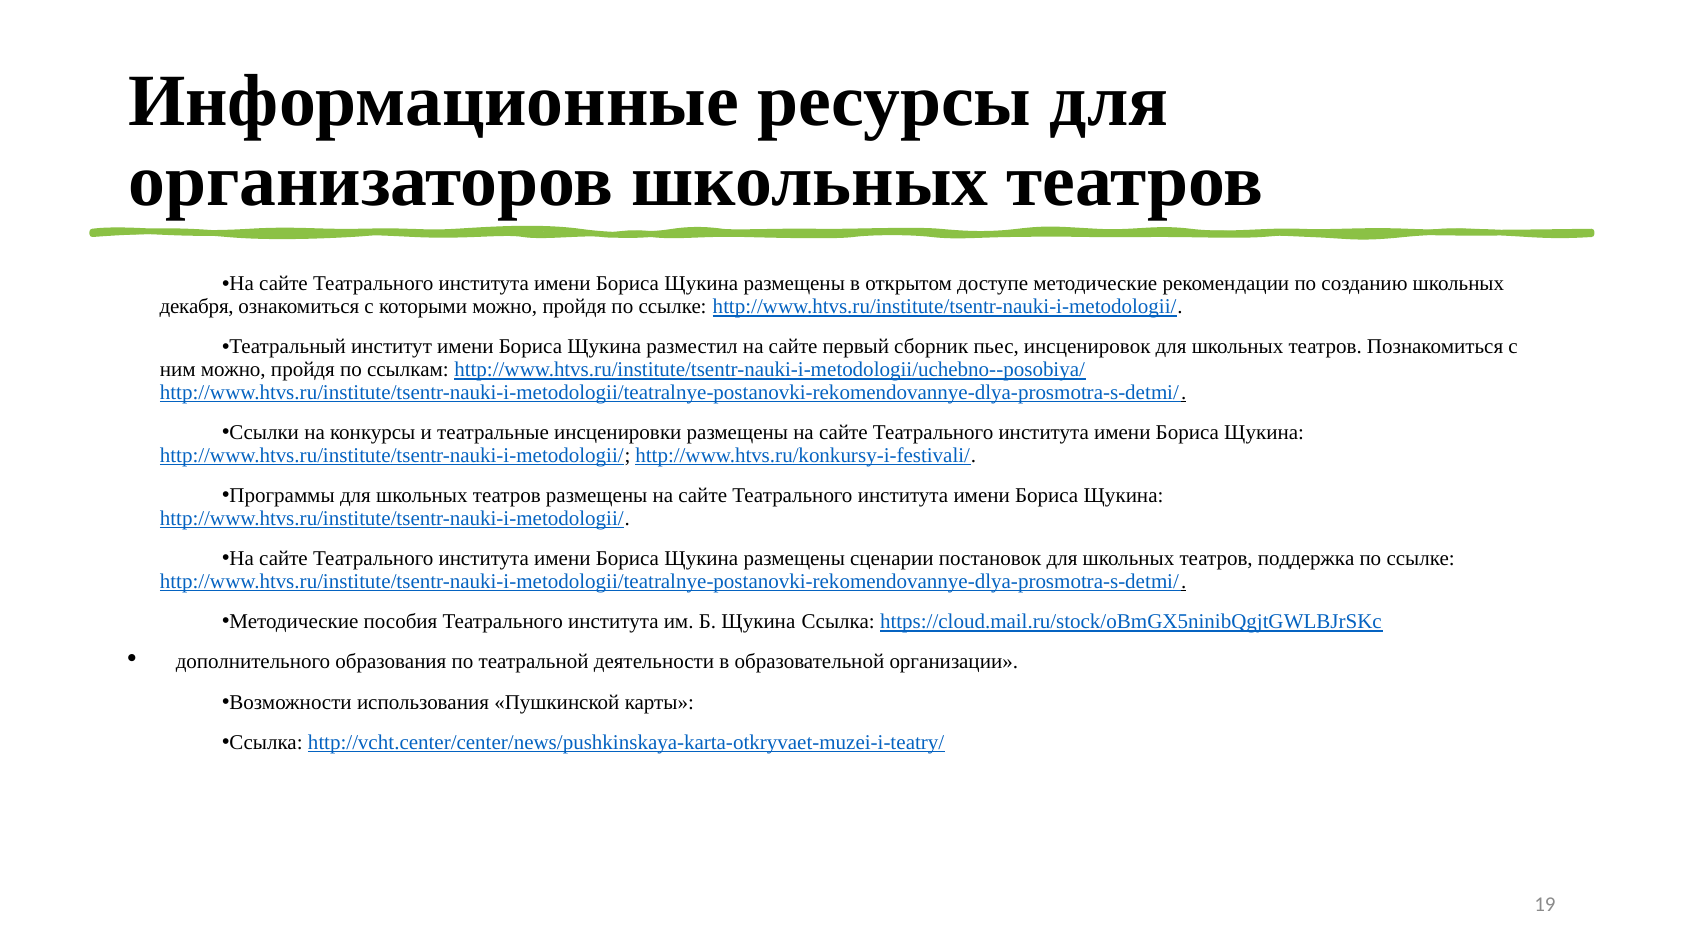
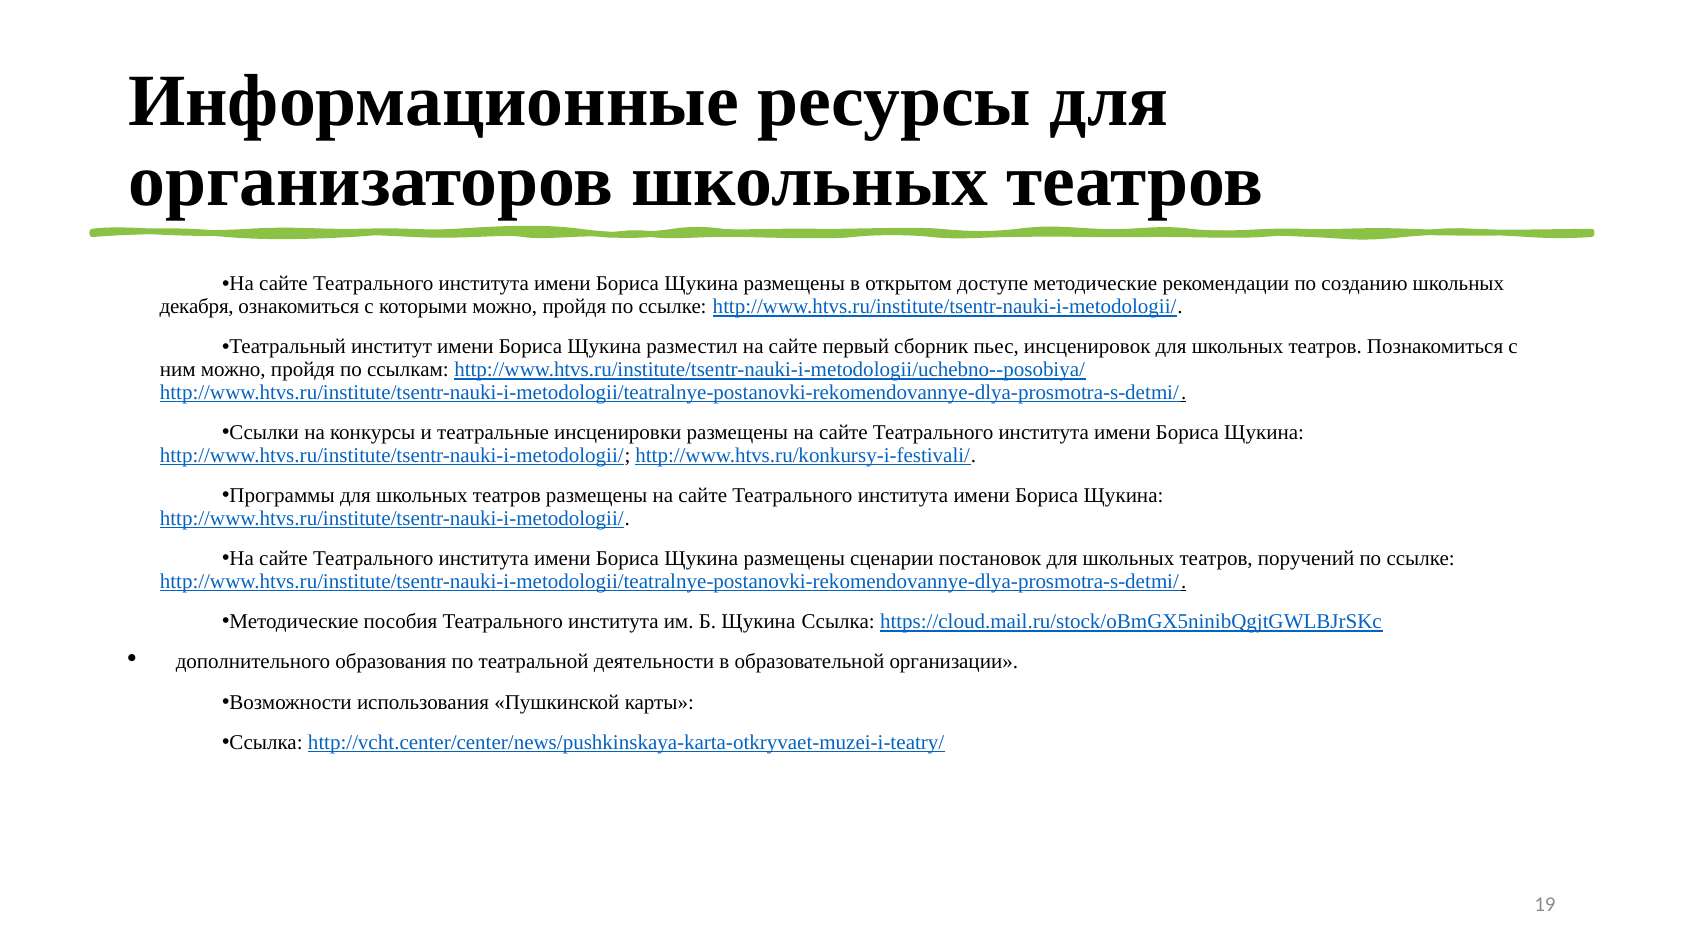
поддержка: поддержка -> поручений
